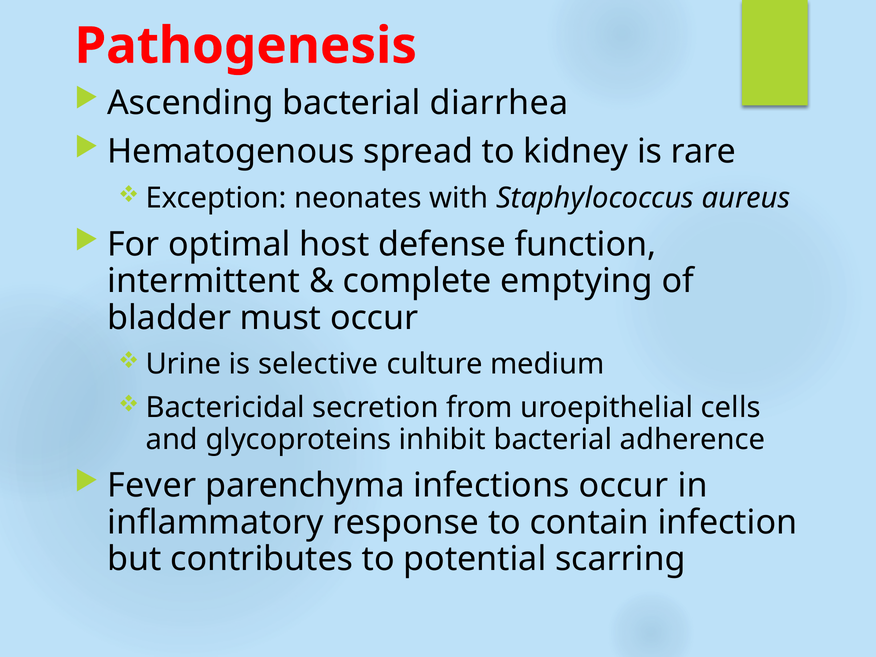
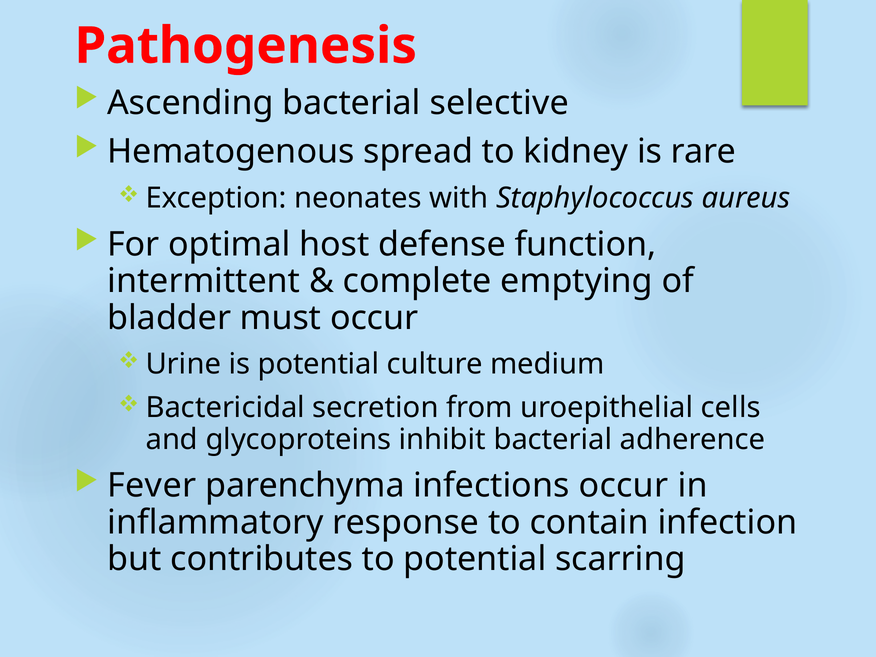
diarrhea: diarrhea -> selective
is selective: selective -> potential
